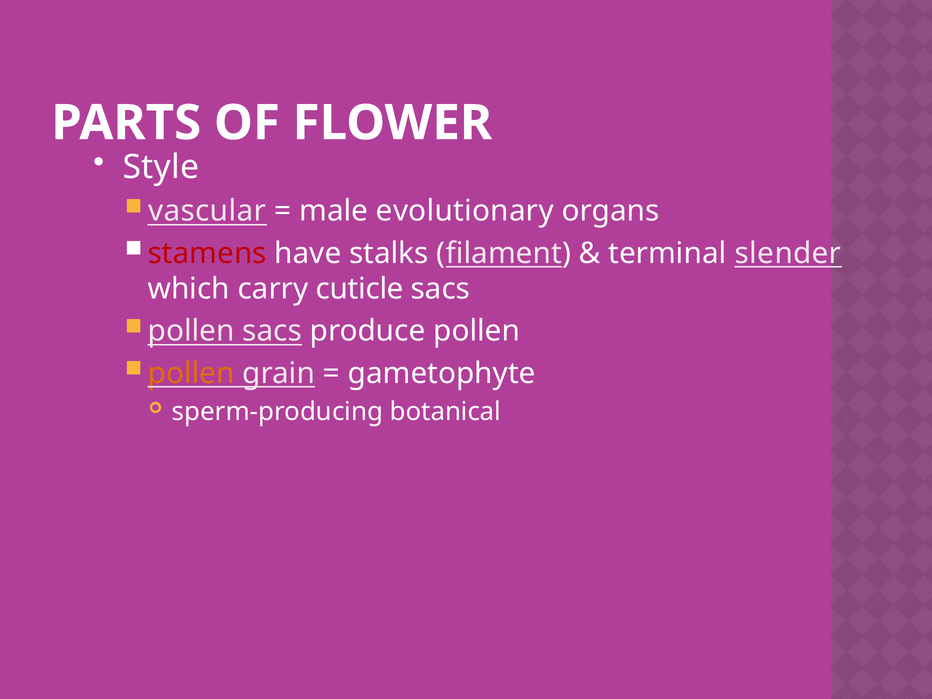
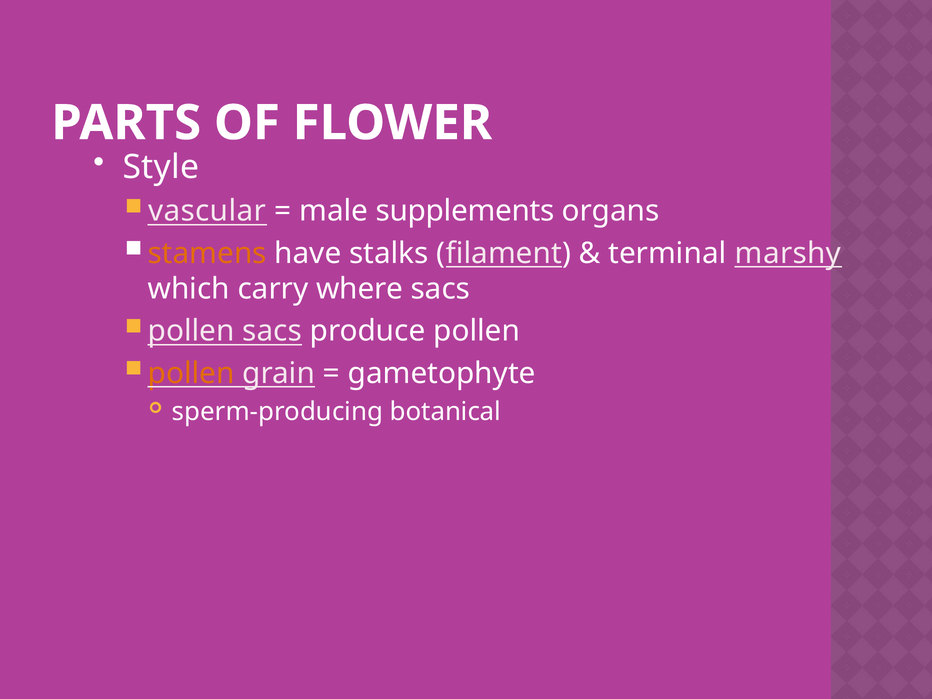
evolutionary: evolutionary -> supplements
stamens colour: red -> orange
slender: slender -> marshy
cuticle: cuticle -> where
